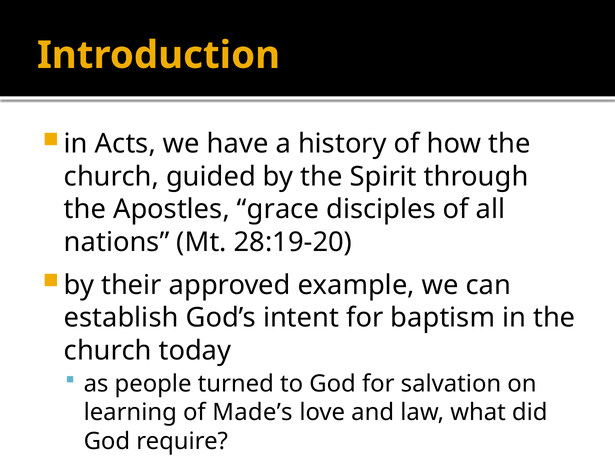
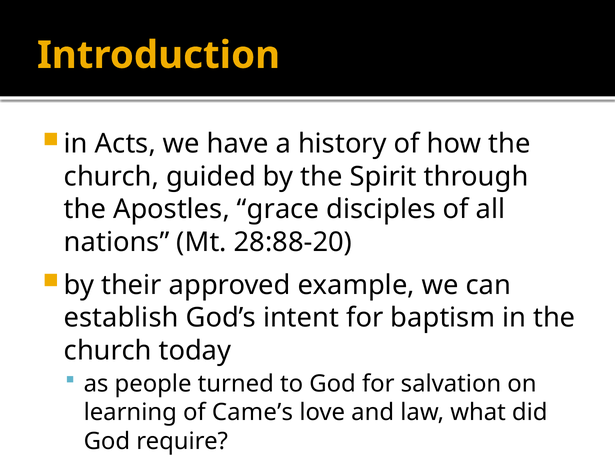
28:19-20: 28:19-20 -> 28:88-20
Made’s: Made’s -> Came’s
